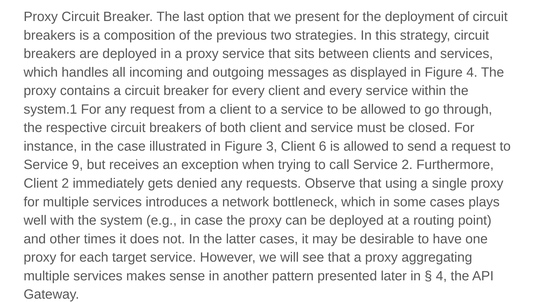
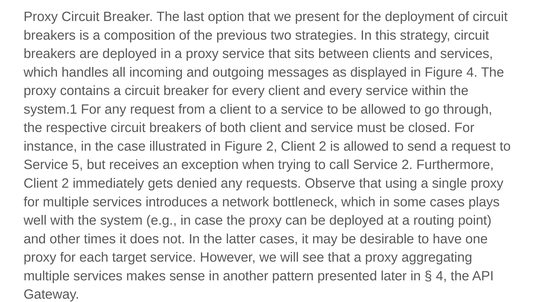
Figure 3: 3 -> 2
6 at (323, 146): 6 -> 2
9: 9 -> 5
